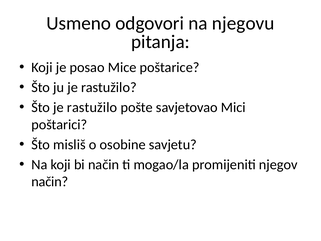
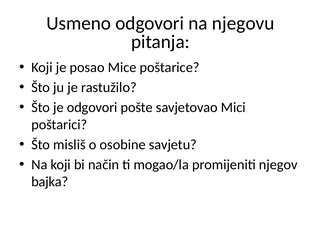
Što je rastužilo: rastužilo -> odgovori
način at (50, 182): način -> bajka
